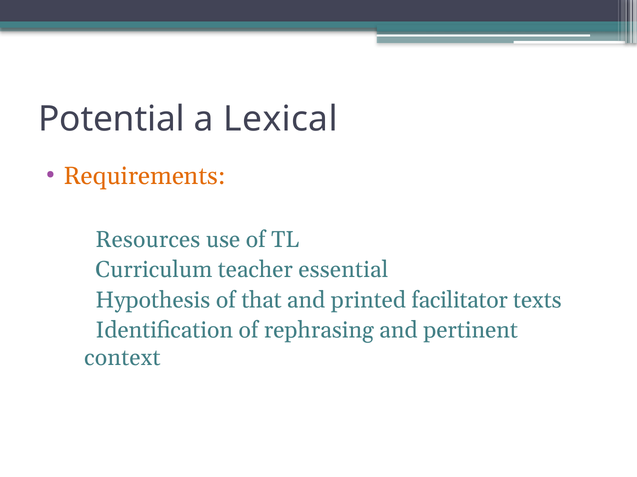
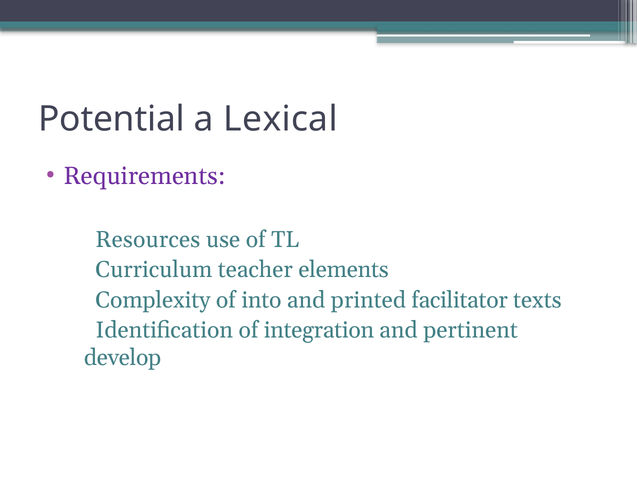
Requirements colour: orange -> purple
essential: essential -> elements
Hypothesis: Hypothesis -> Complexity
that: that -> into
rephrasing: rephrasing -> integration
context: context -> develop
